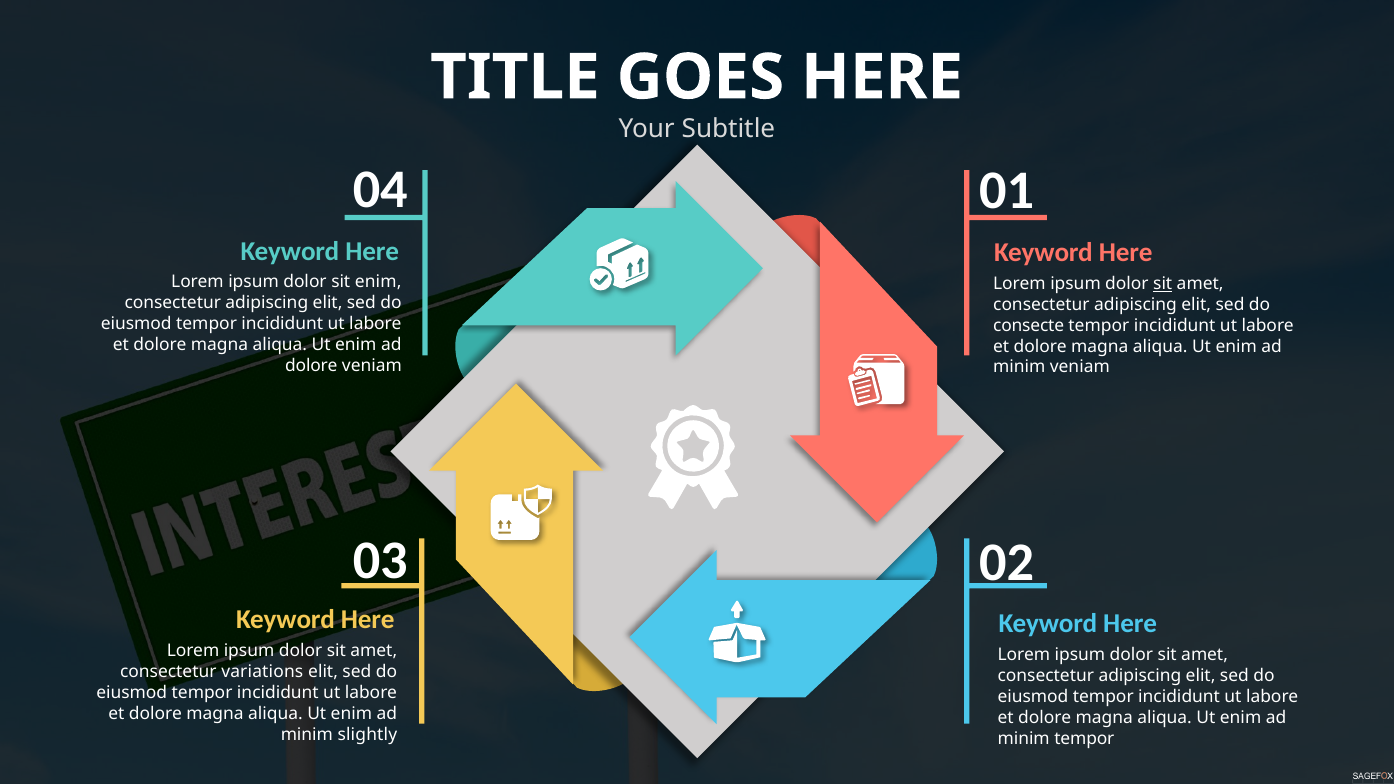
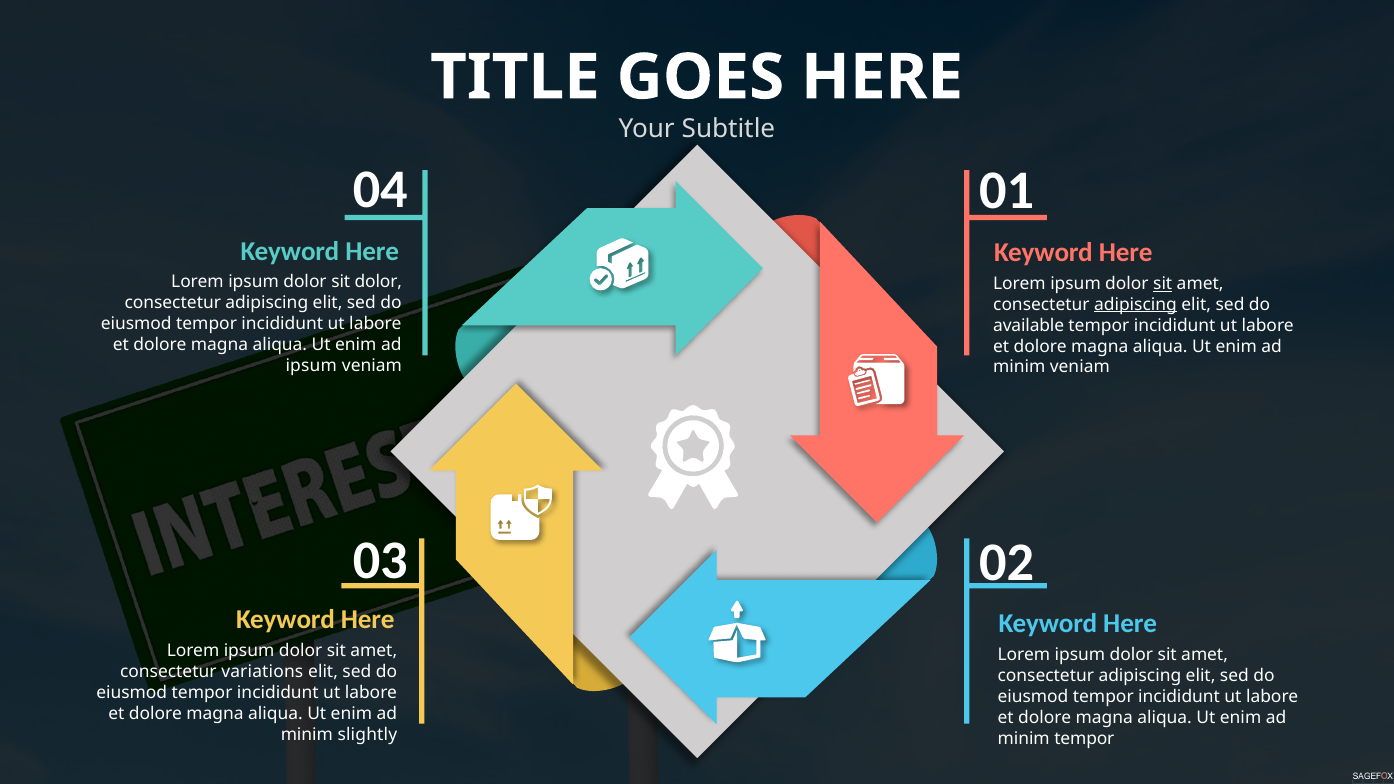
sit enim: enim -> dolor
adipiscing at (1135, 305) underline: none -> present
consecte: consecte -> available
dolore at (311, 366): dolore -> ipsum
